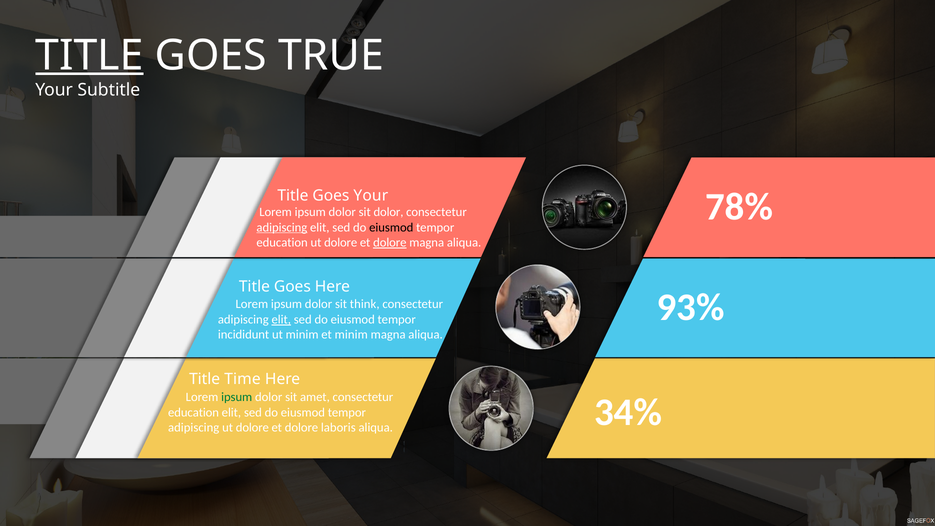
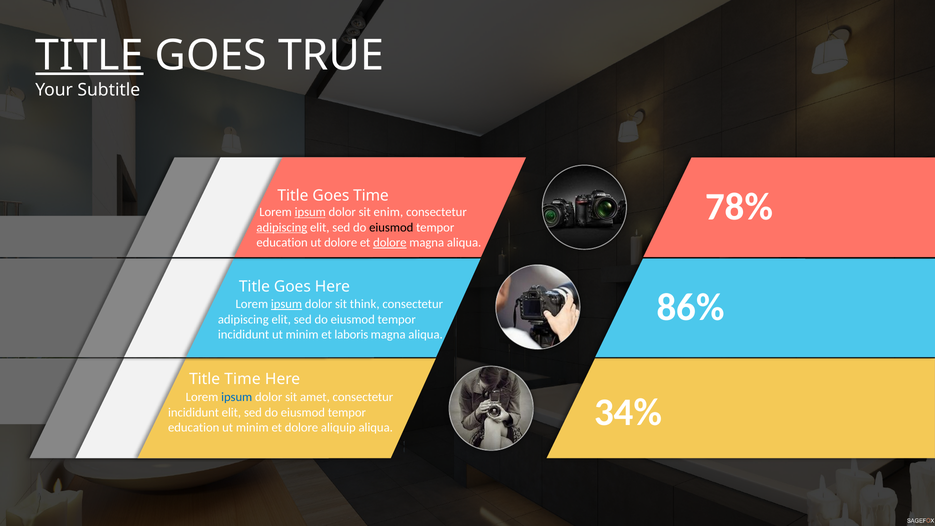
Goes Your: Your -> Time
ipsum at (310, 212) underline: none -> present
sit dolor: dolor -> enim
93%: 93% -> 86%
ipsum at (287, 304) underline: none -> present
elit at (281, 319) underline: present -> none
et minim: minim -> laboris
ipsum at (237, 397) colour: green -> blue
education at (194, 412): education -> incididunt
adipiscing at (194, 427): adipiscing -> education
dolore at (252, 427): dolore -> minim
laboris: laboris -> aliquip
